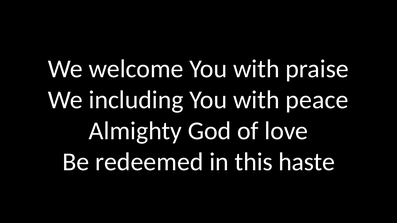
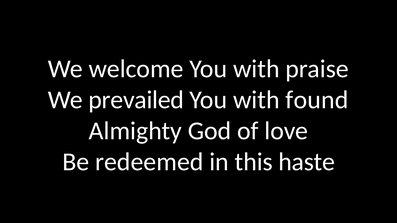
including: including -> prevailed
peace: peace -> found
